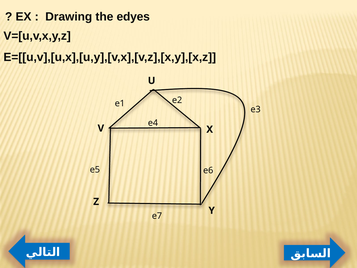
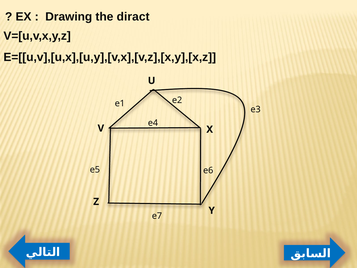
edyes: edyes -> diract
